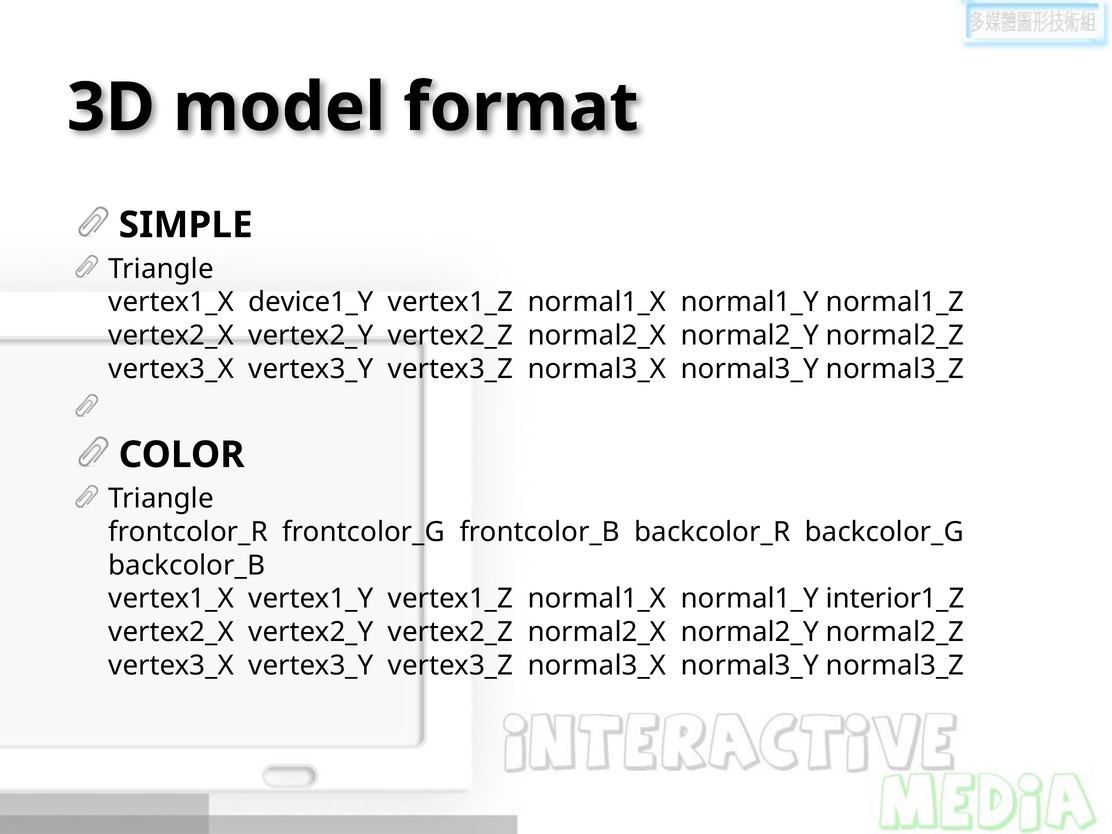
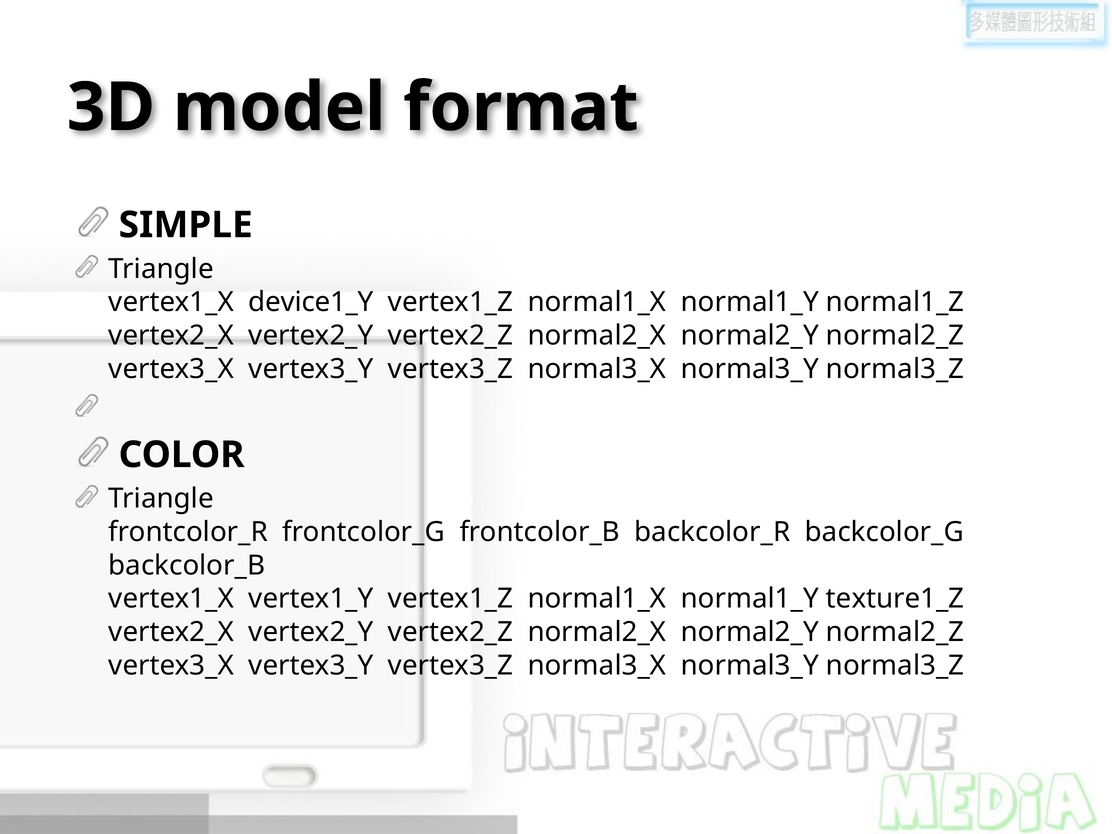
interior1_Z: interior1_Z -> texture1_Z
